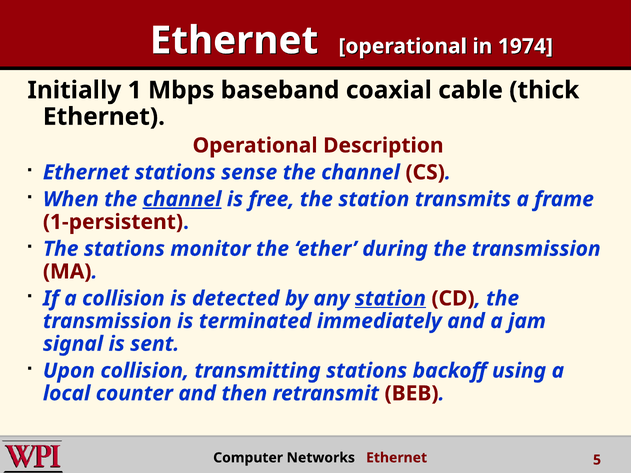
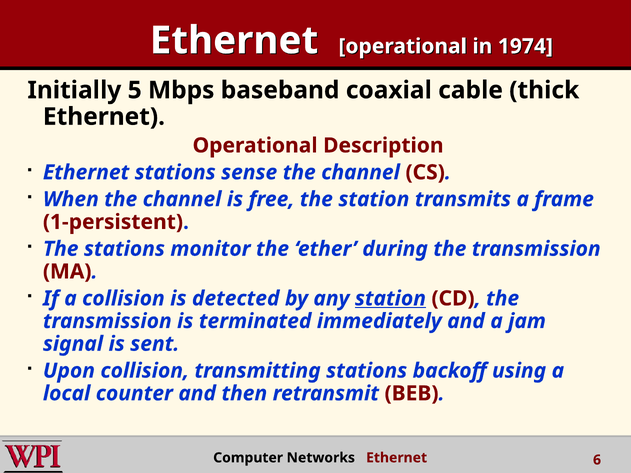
1: 1 -> 5
channel at (182, 199) underline: present -> none
5: 5 -> 6
